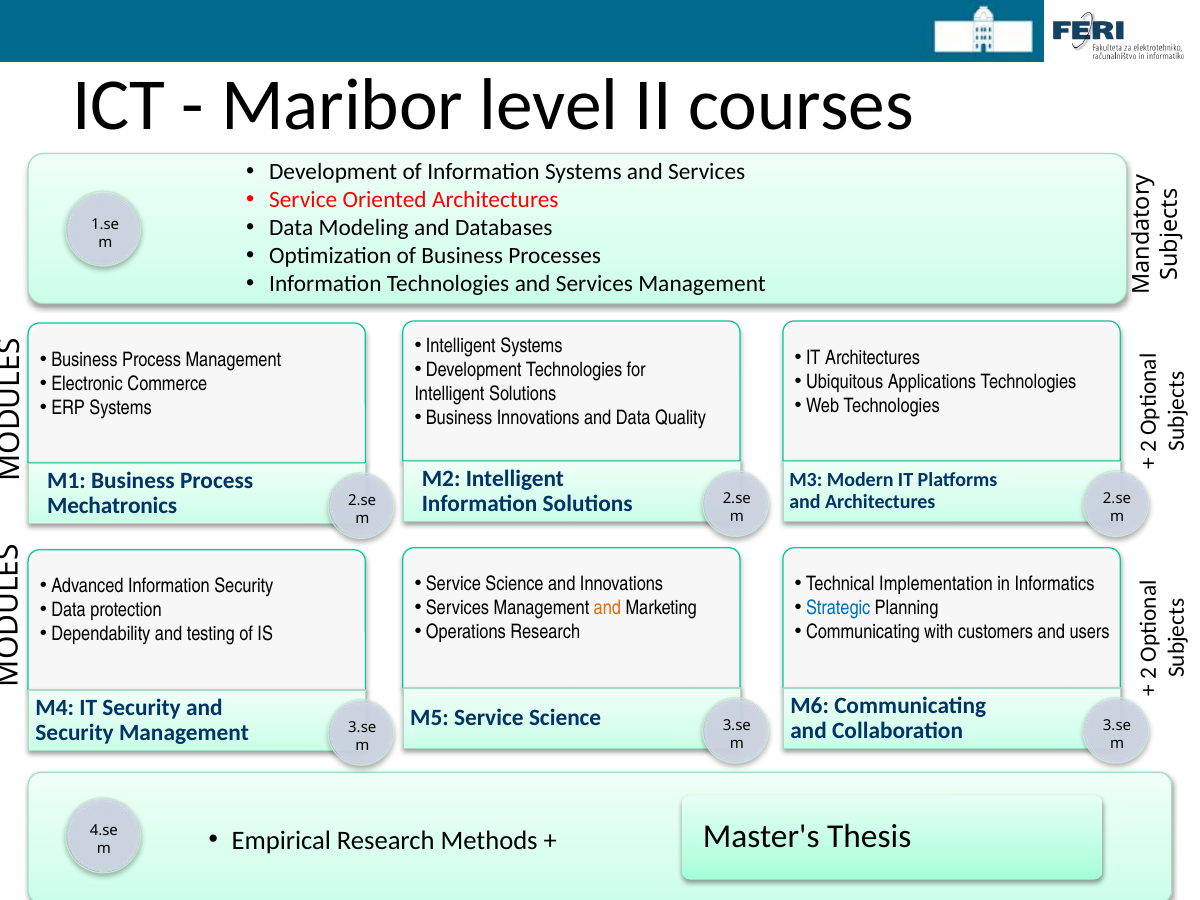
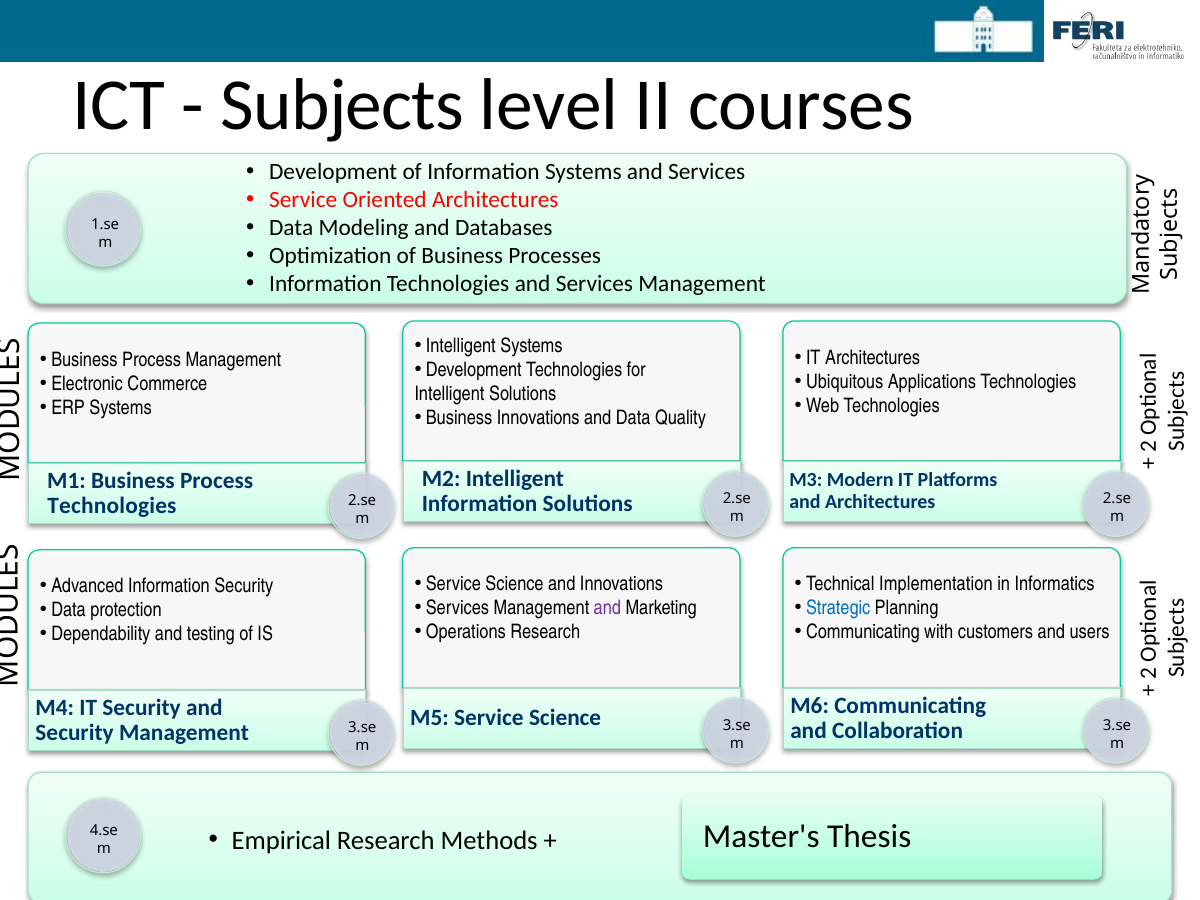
Maribor: Maribor -> Subjects
Mechatronics at (112, 506): Mechatronics -> Technologies
and at (607, 608) colour: orange -> purple
